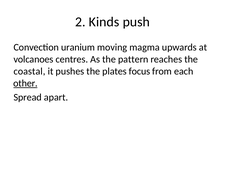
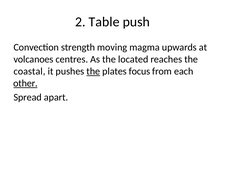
Kinds: Kinds -> Table
uranium: uranium -> strength
pattern: pattern -> located
the at (93, 71) underline: none -> present
